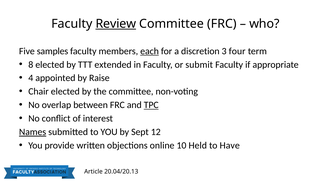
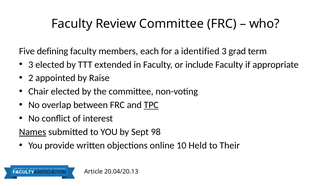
Review underline: present -> none
samples: samples -> defining
each underline: present -> none
discretion: discretion -> identified
four: four -> grad
8 at (31, 65): 8 -> 3
submit: submit -> include
4: 4 -> 2
12: 12 -> 98
Have: Have -> Their
